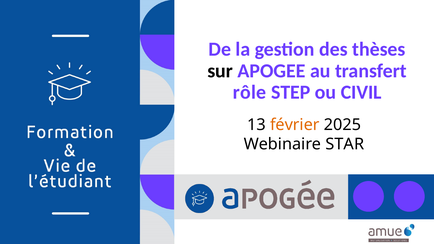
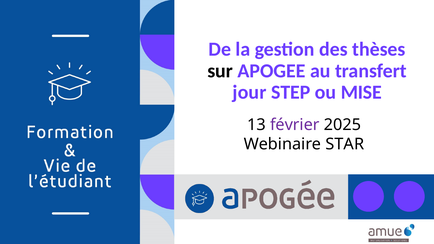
rôle: rôle -> jour
CIVIL: CIVIL -> MISE
février colour: orange -> purple
